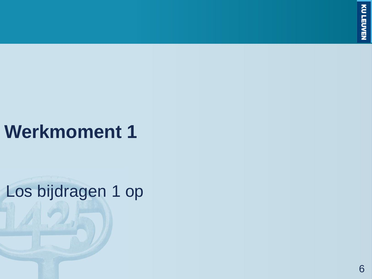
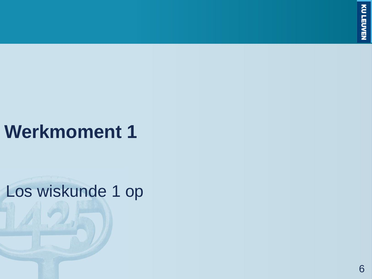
bijdragen: bijdragen -> wiskunde
